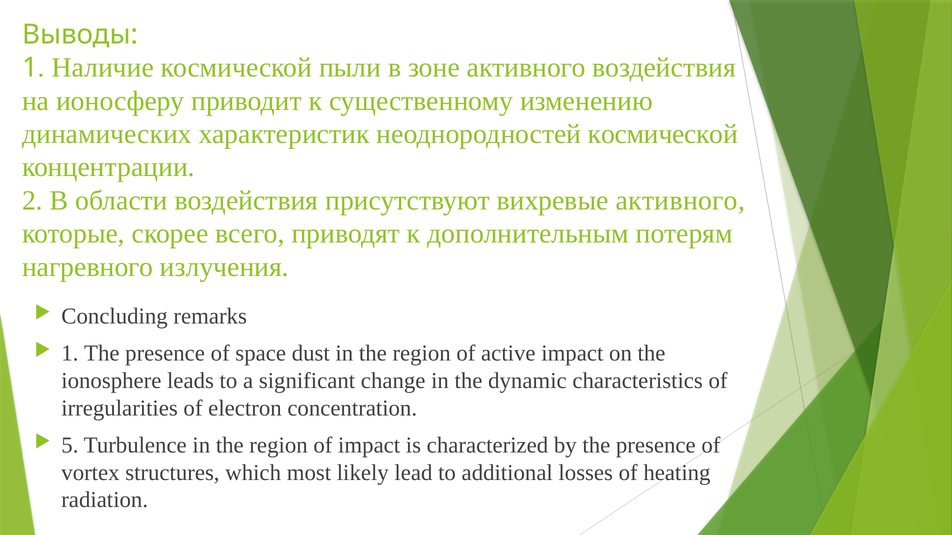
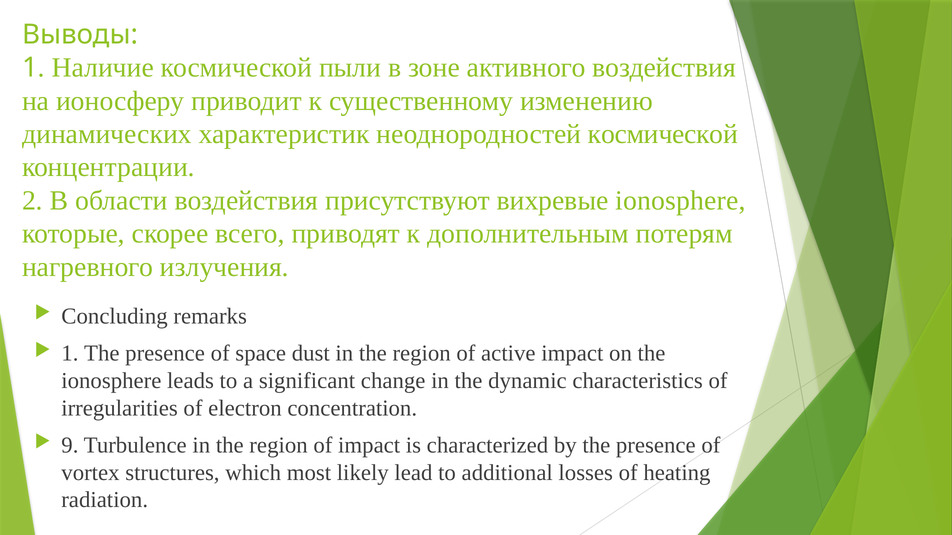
вихревые активного: активного -> ionosphere
5: 5 -> 9
